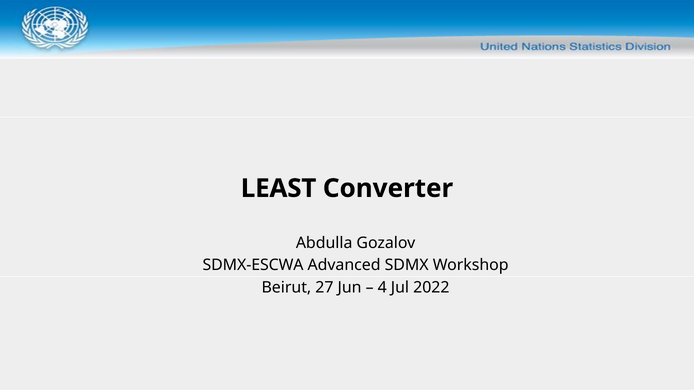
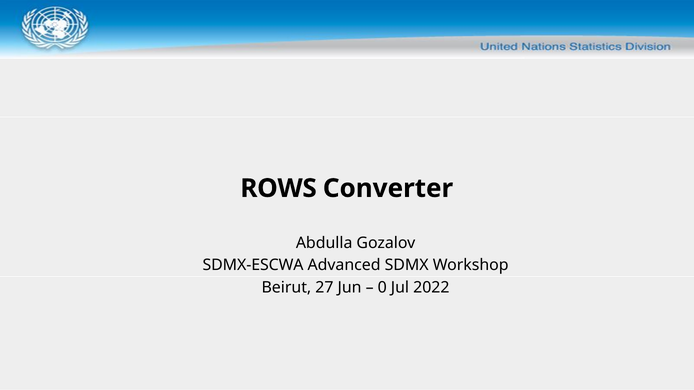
LEAST: LEAST -> ROWS
4: 4 -> 0
